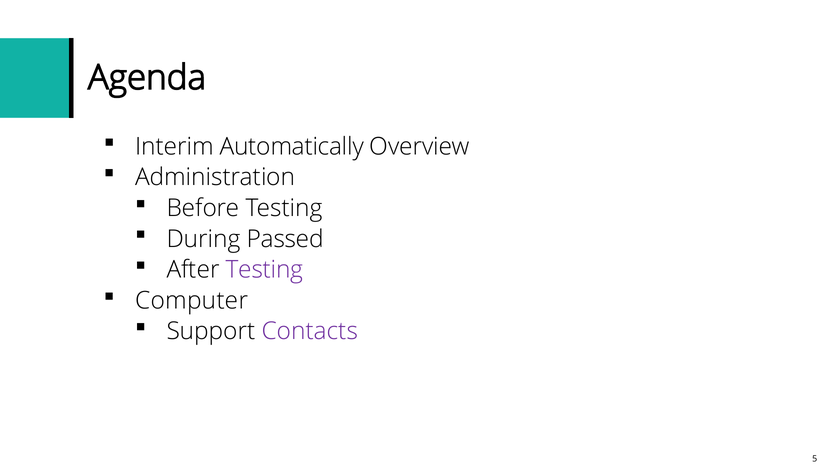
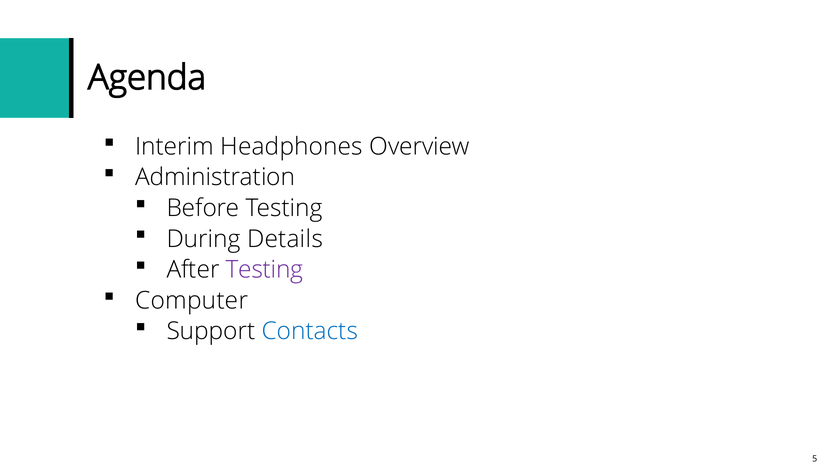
Automatically: Automatically -> Headphones
Passed: Passed -> Details
Contacts colour: purple -> blue
